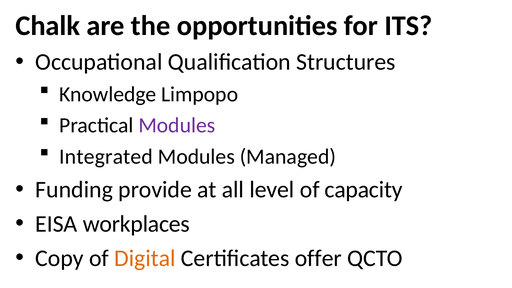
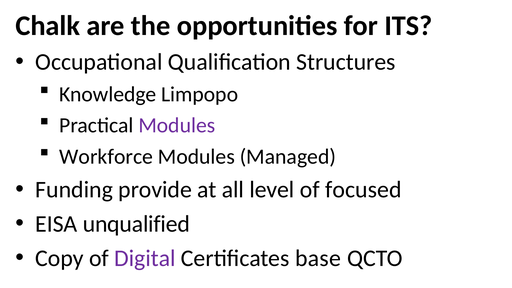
Integrated: Integrated -> Workforce
capacity: capacity -> focused
workplaces: workplaces -> unqualified
Digital colour: orange -> purple
offer: offer -> base
